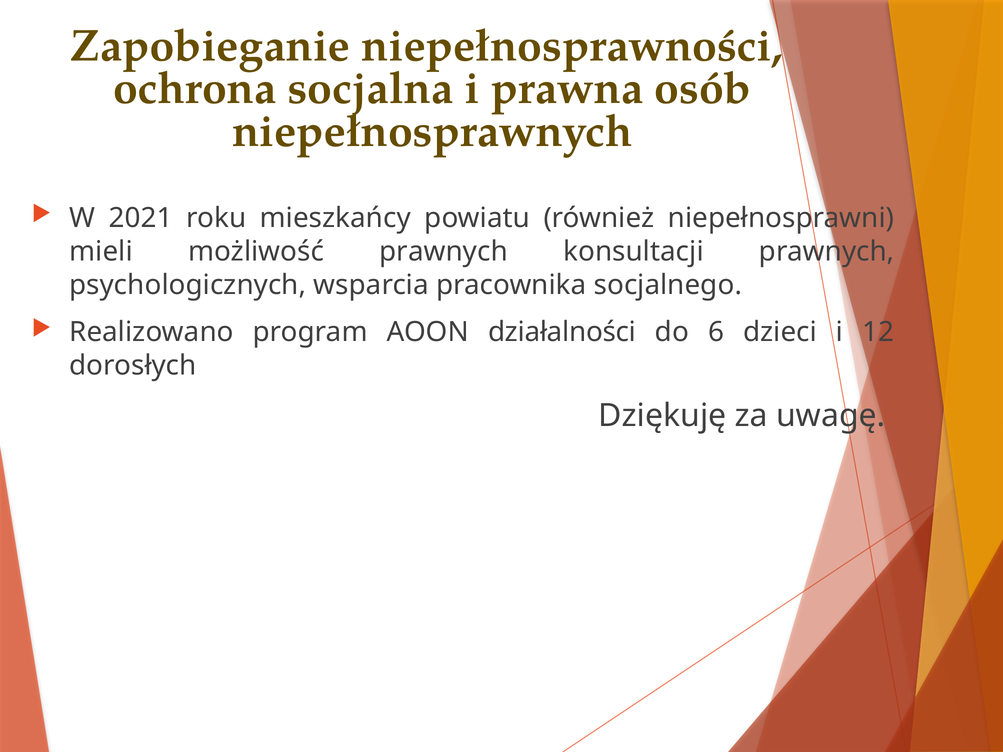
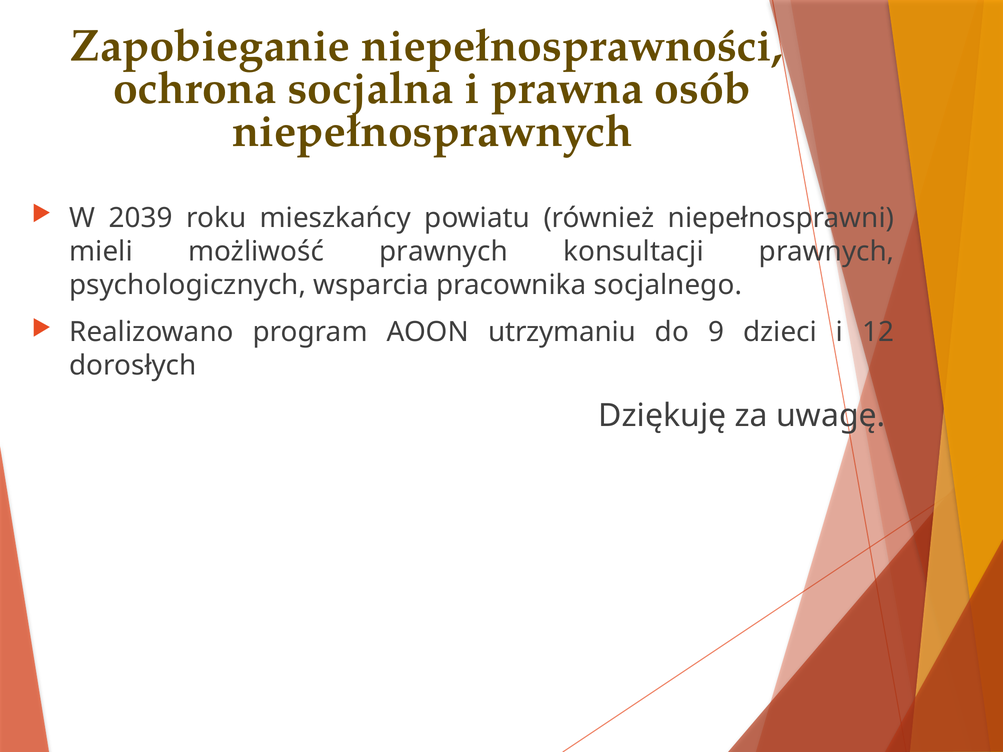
2021: 2021 -> 2039
działalności: działalności -> utrzymaniu
6: 6 -> 9
